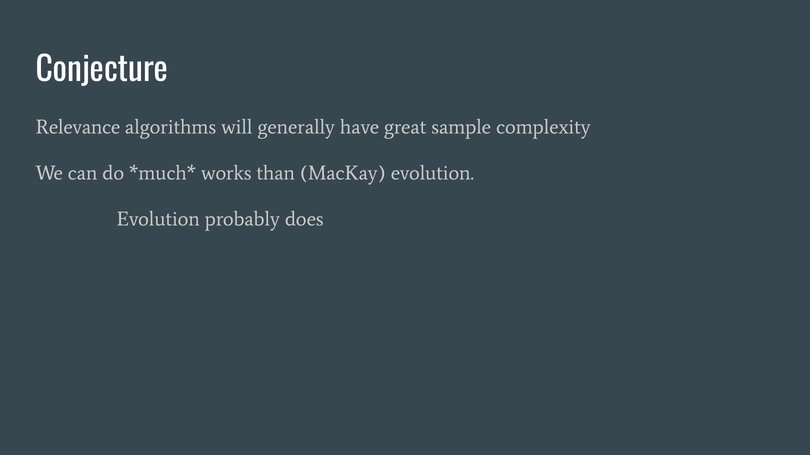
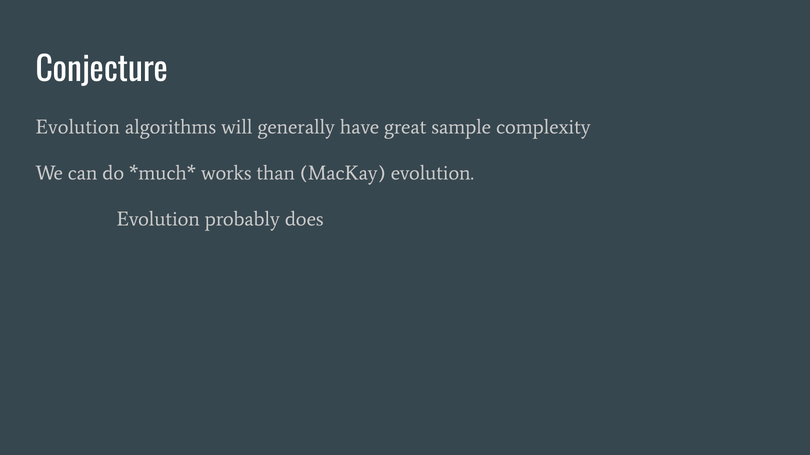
Relevance at (78, 127): Relevance -> Evolution
